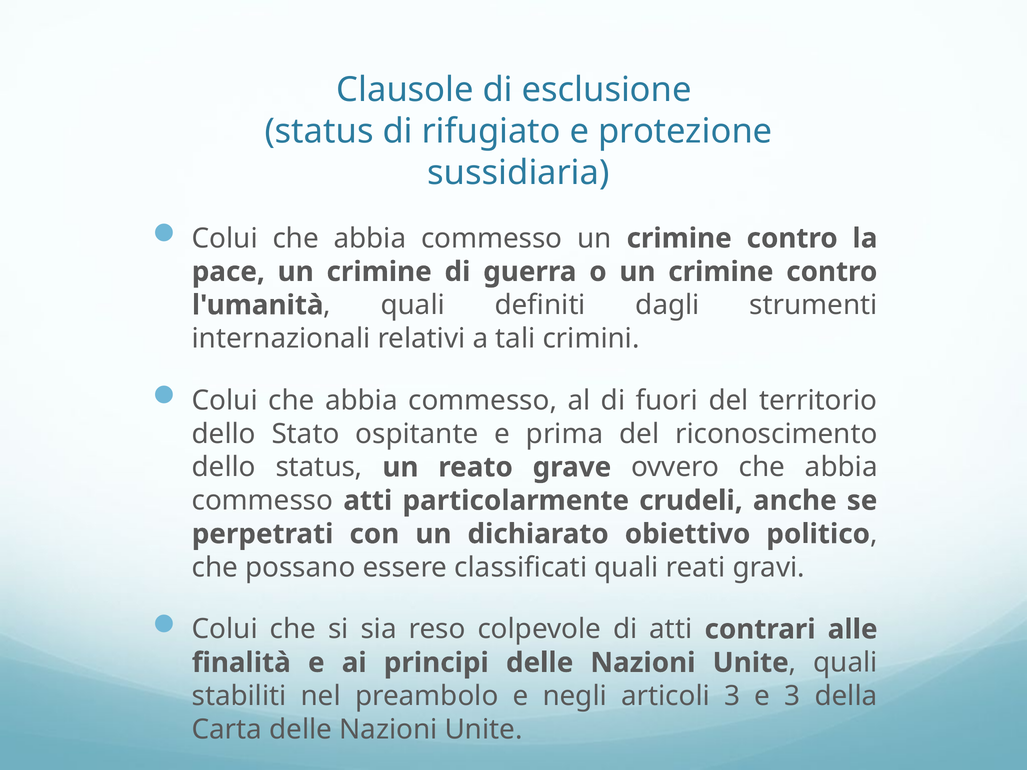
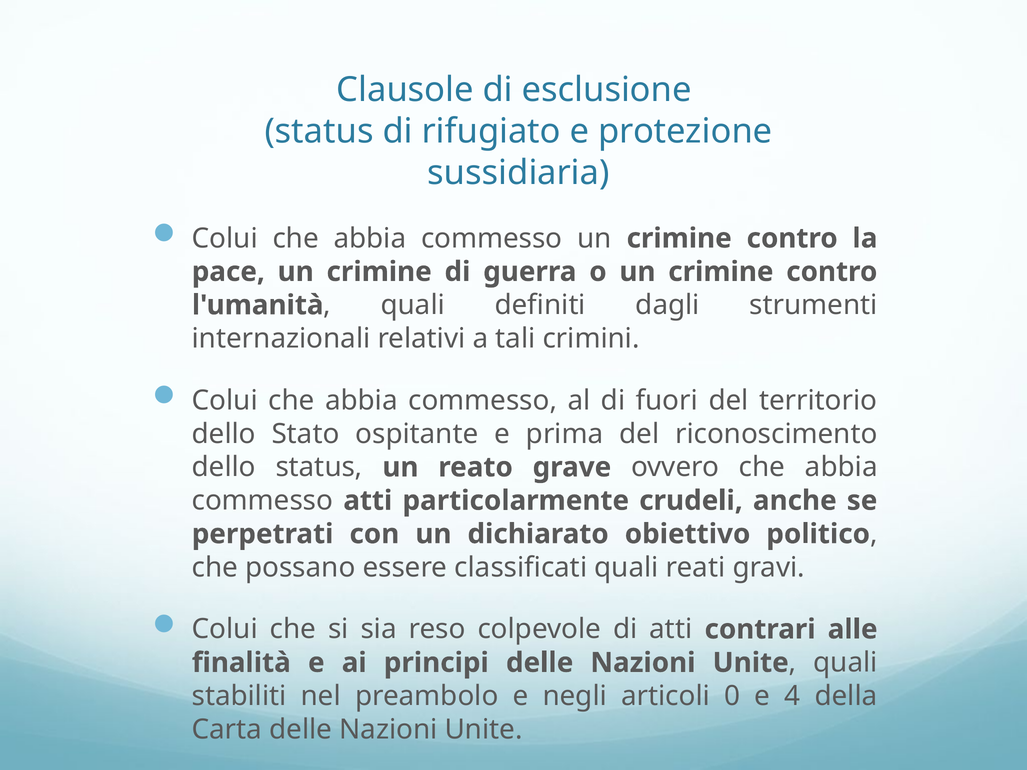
articoli 3: 3 -> 0
e 3: 3 -> 4
